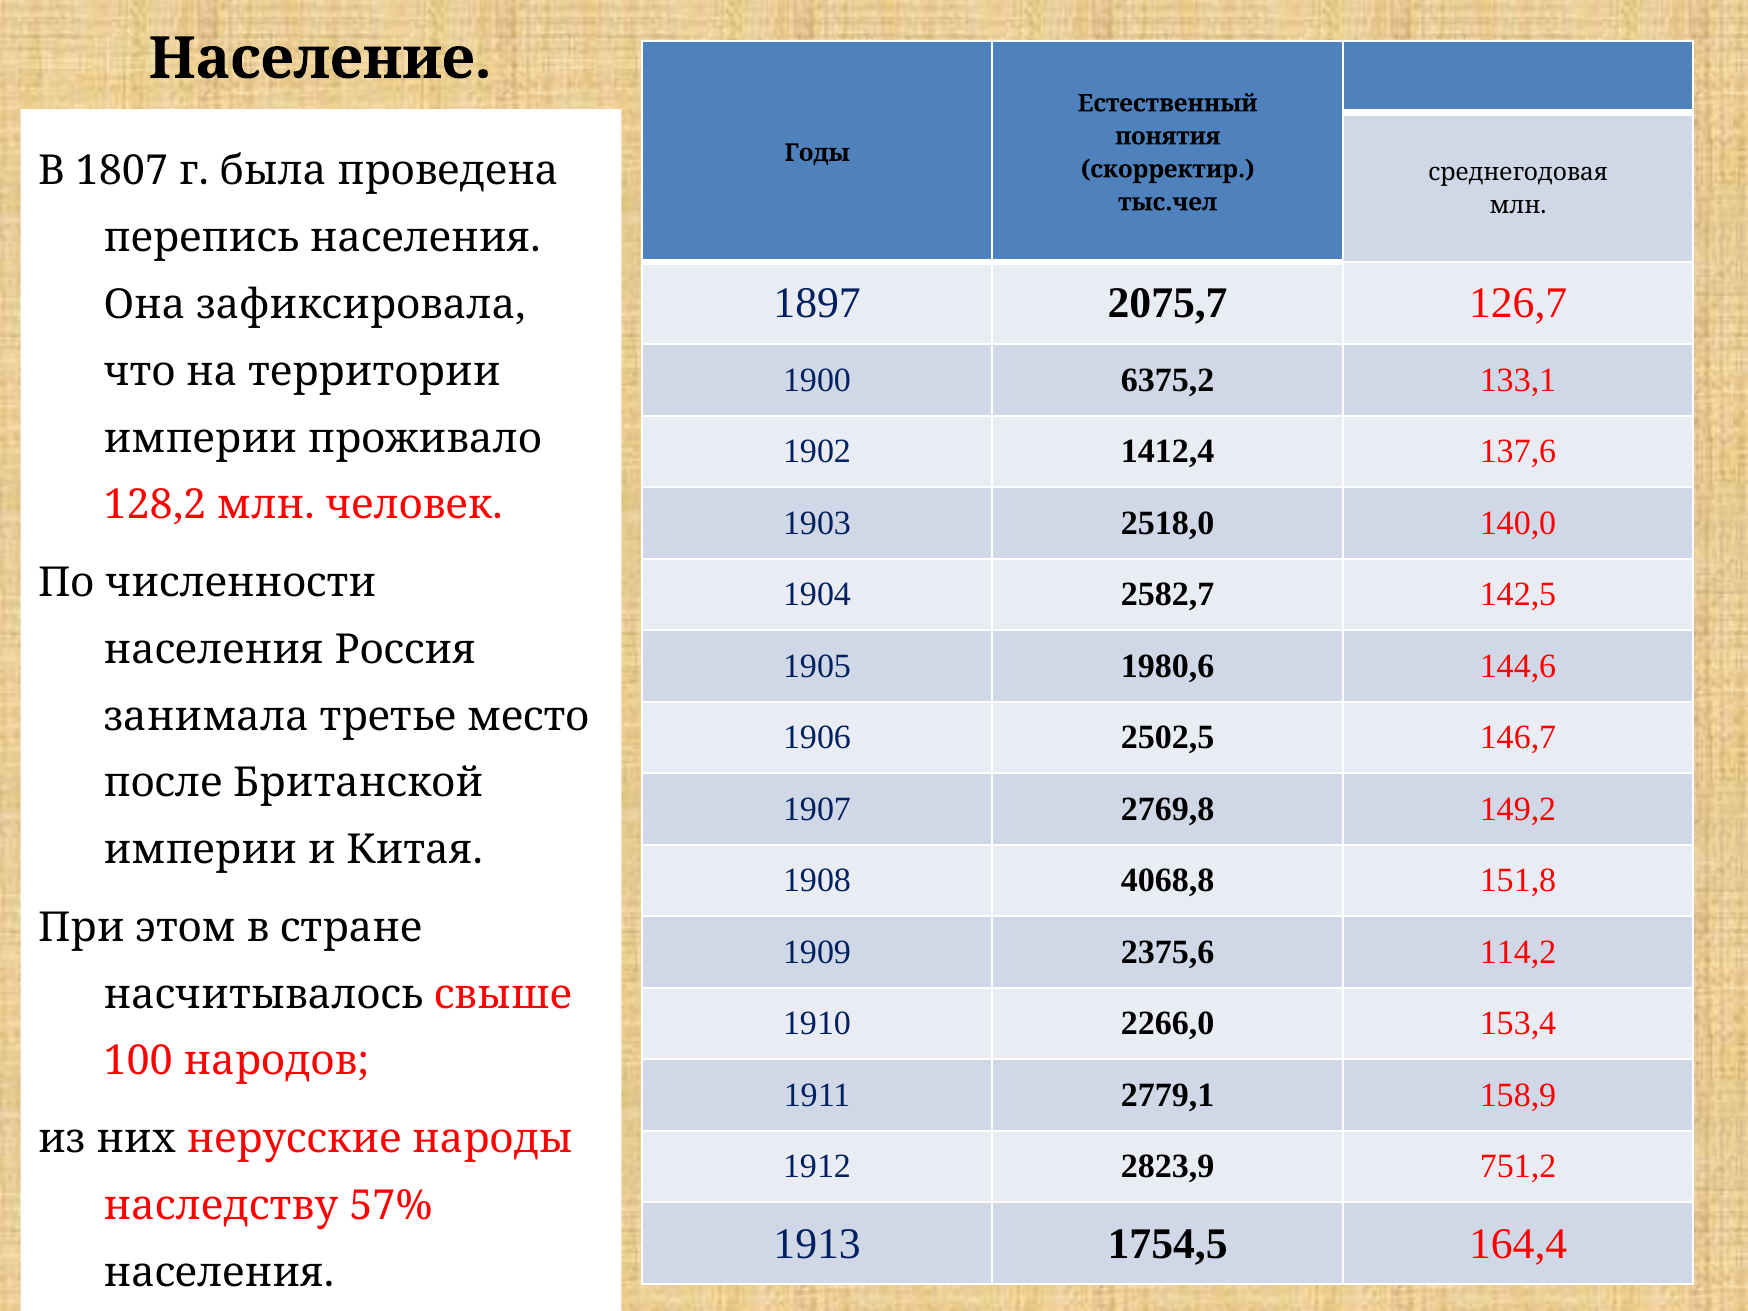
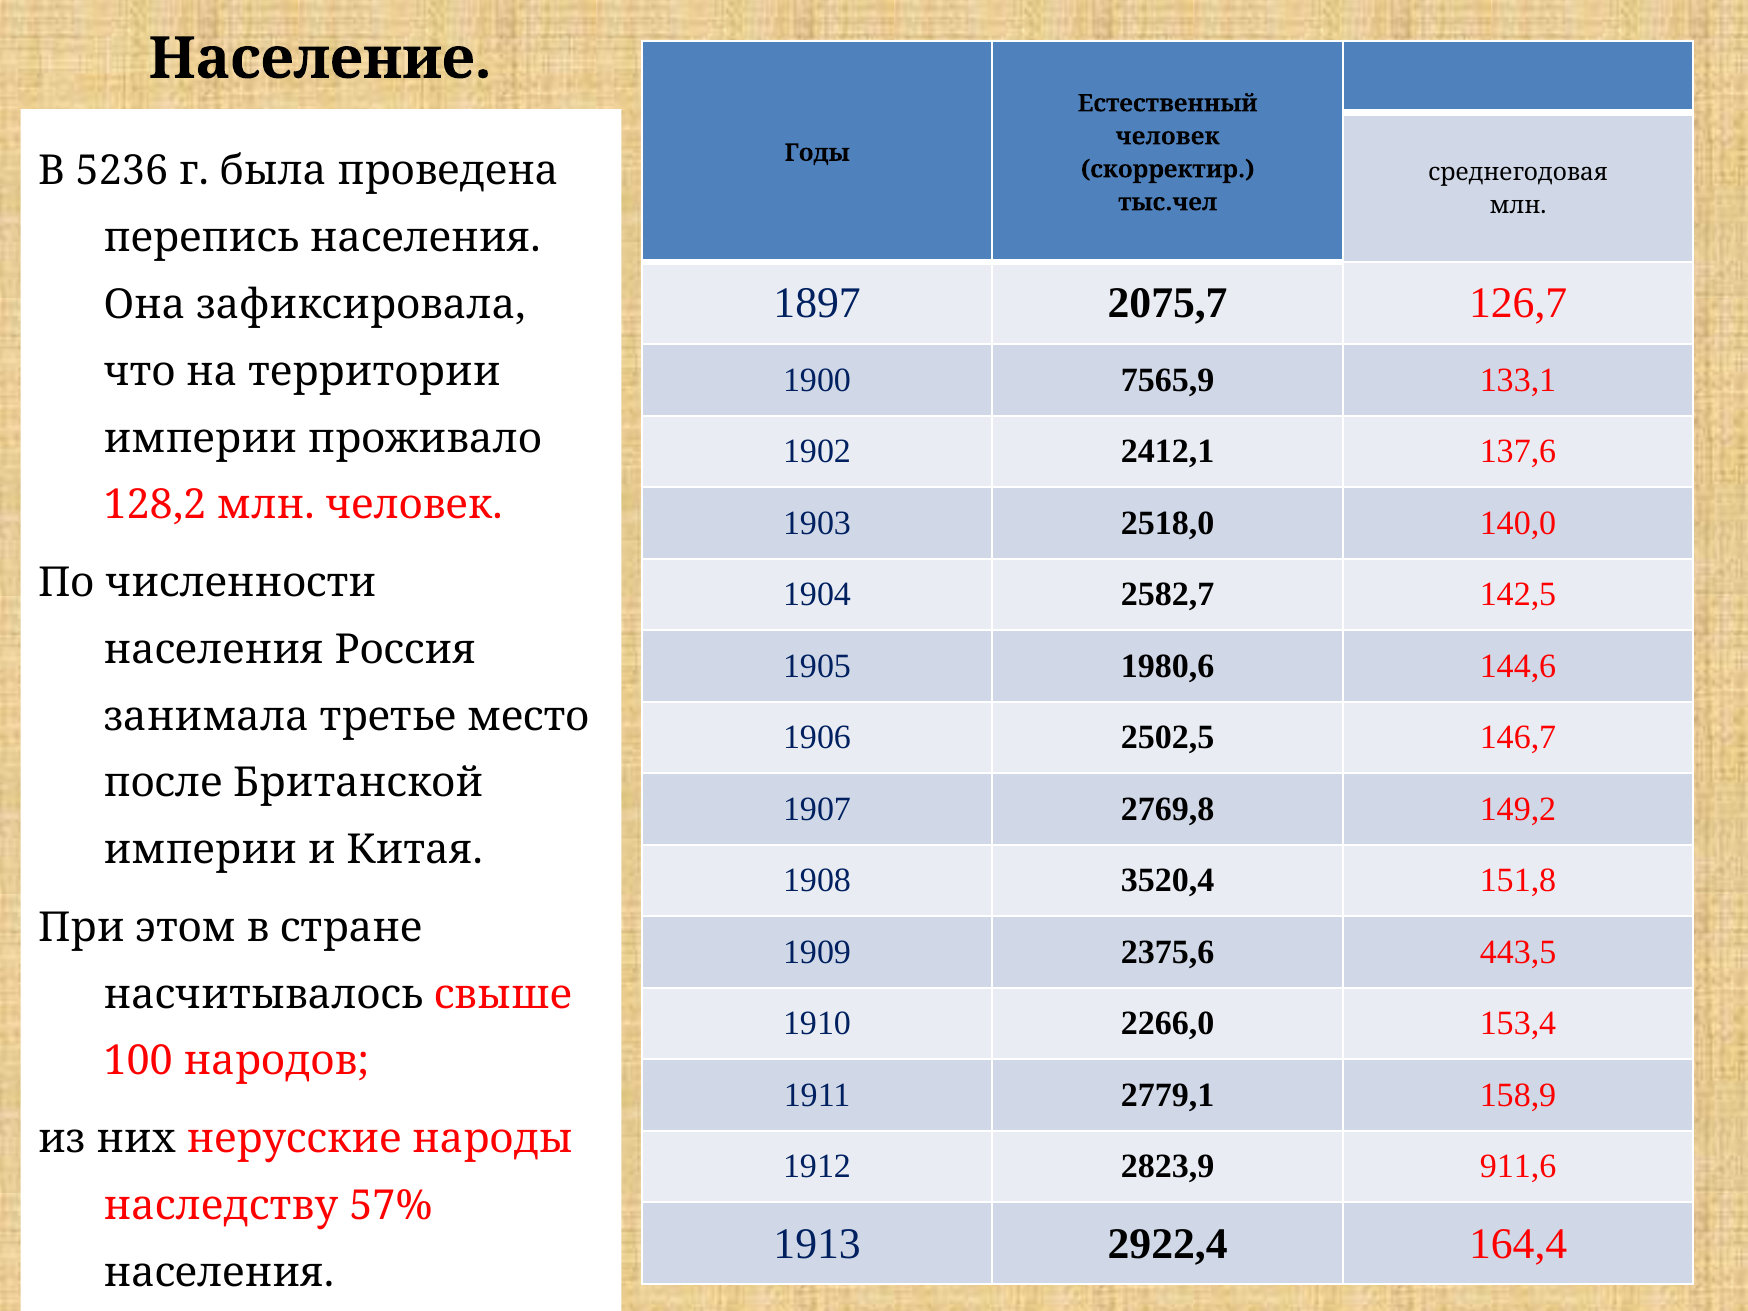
понятия at (1168, 136): понятия -> человек
1807: 1807 -> 5236
6375,2: 6375,2 -> 7565,9
1412,4: 1412,4 -> 2412,1
4068,8: 4068,8 -> 3520,4
114,2: 114,2 -> 443,5
751,2: 751,2 -> 911,6
1754,5: 1754,5 -> 2922,4
